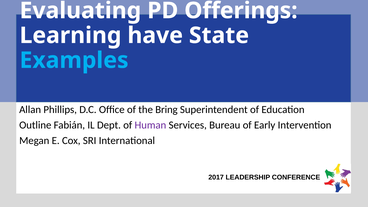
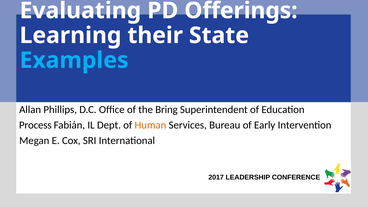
have: have -> their
Outline: Outline -> Process
Human colour: purple -> orange
